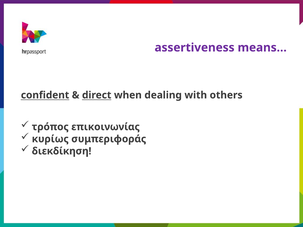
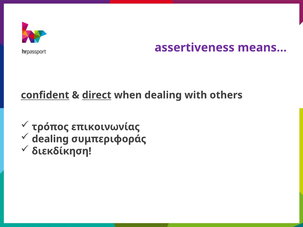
κυρίως at (50, 139): κυρίως -> dealing
